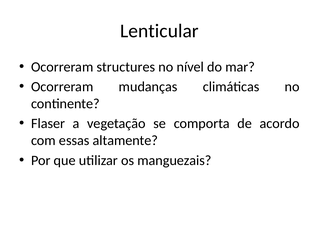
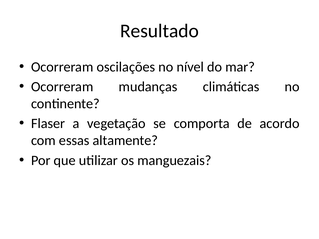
Lenticular: Lenticular -> Resultado
structures: structures -> oscilações
